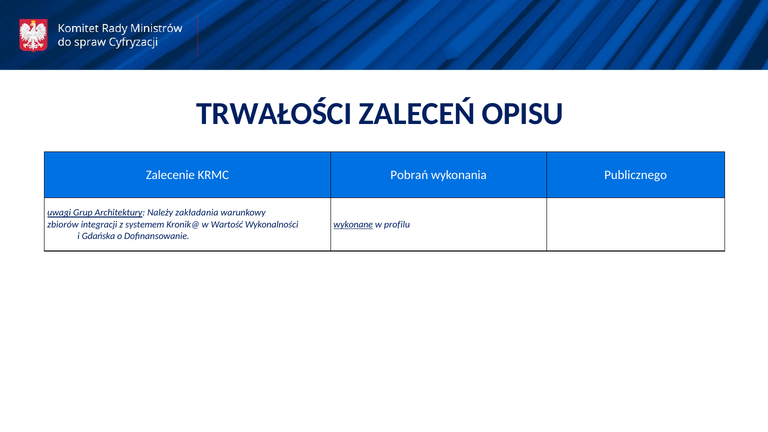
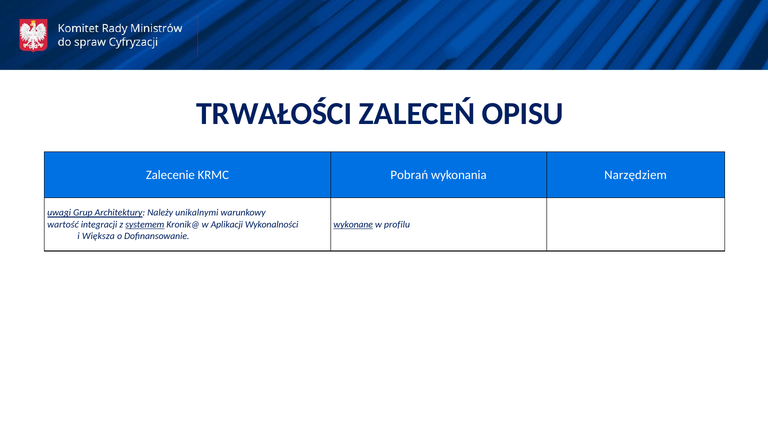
Publicznego: Publicznego -> Narzędziem
zakładania: zakładania -> unikalnymi
zbiorów: zbiorów -> wartość
systemem underline: none -> present
Wartość: Wartość -> Aplikacji
Gdańska: Gdańska -> Większa
